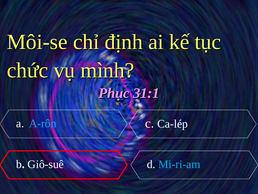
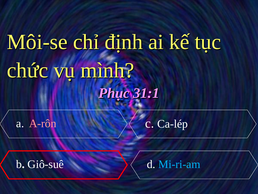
A-rôn colour: light blue -> pink
